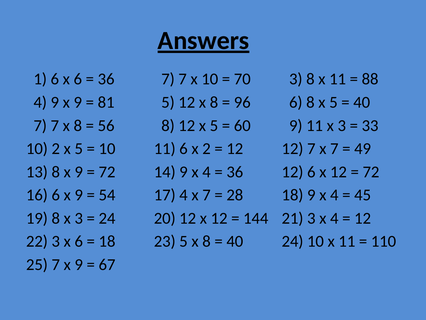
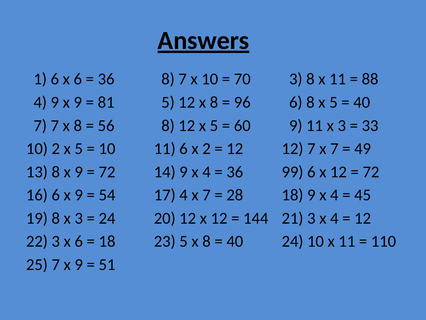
36 7: 7 -> 8
36 12: 12 -> 99
67: 67 -> 51
